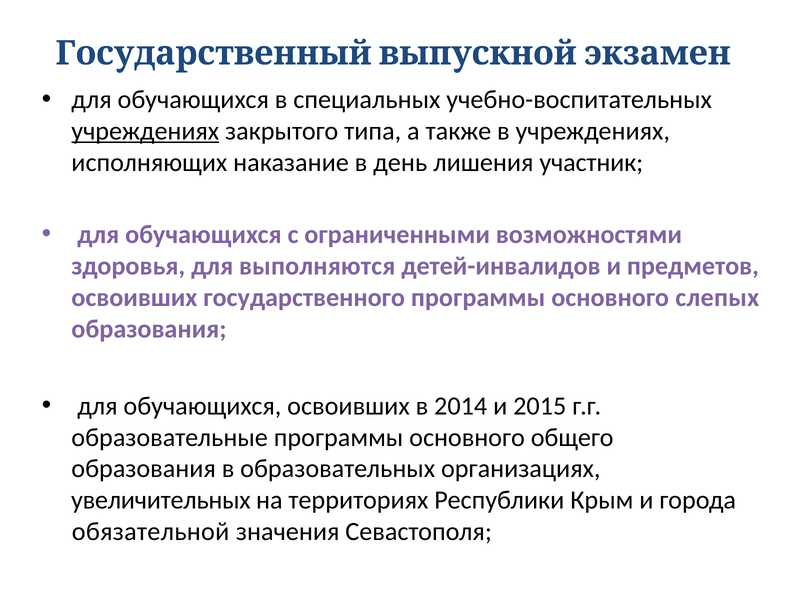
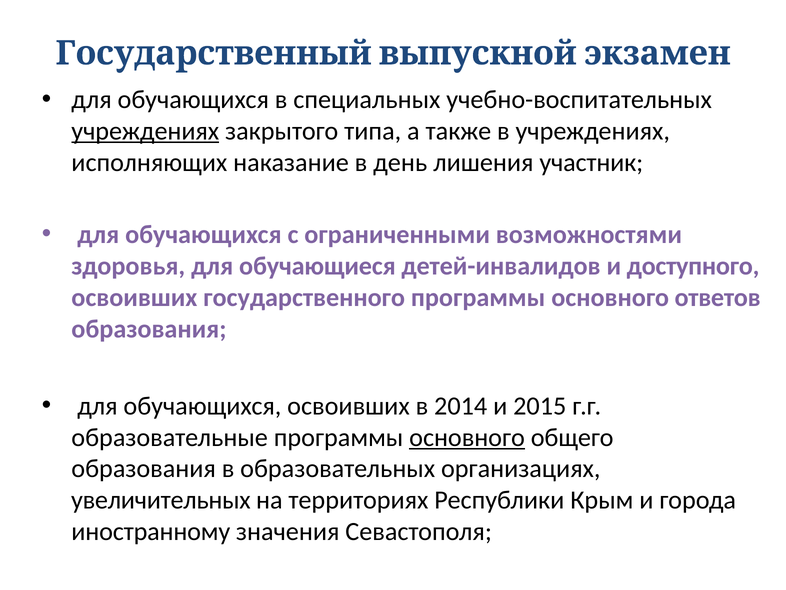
выполняются: выполняются -> обучающиеся
предметов: предметов -> доступного
слепых: слепых -> ответов
основного at (467, 437) underline: none -> present
обязательной: обязательной -> иностранному
